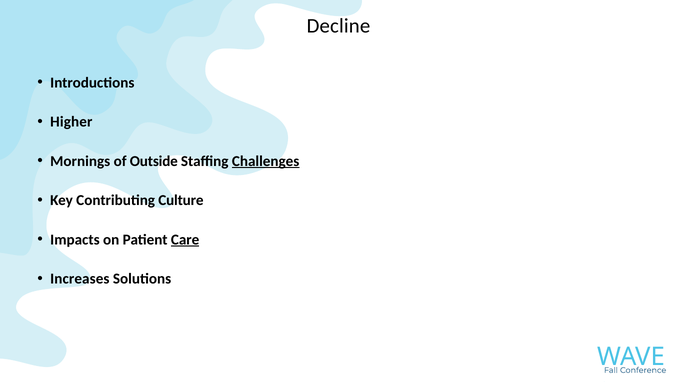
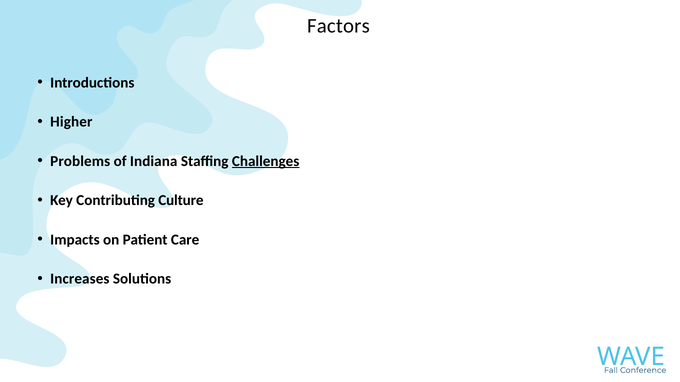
Decline: Decline -> Factors
Mornings: Mornings -> Problems
Outside: Outside -> Indiana
Care underline: present -> none
